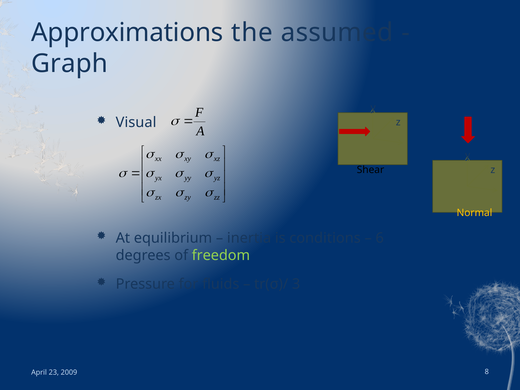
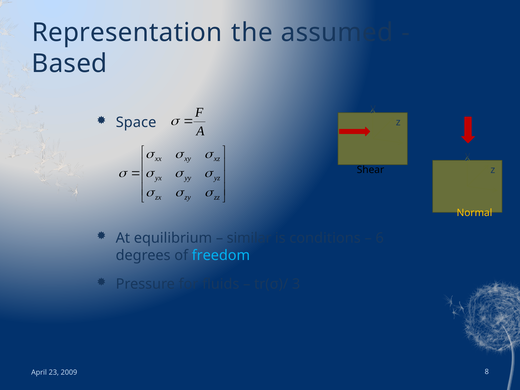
Approximations: Approximations -> Representation
Graph: Graph -> Based
Visual: Visual -> Space
inertia: inertia -> similar
freedom colour: light green -> light blue
